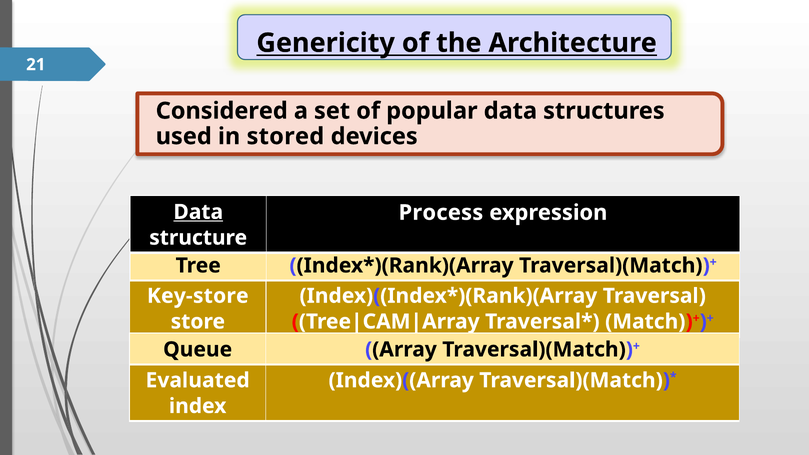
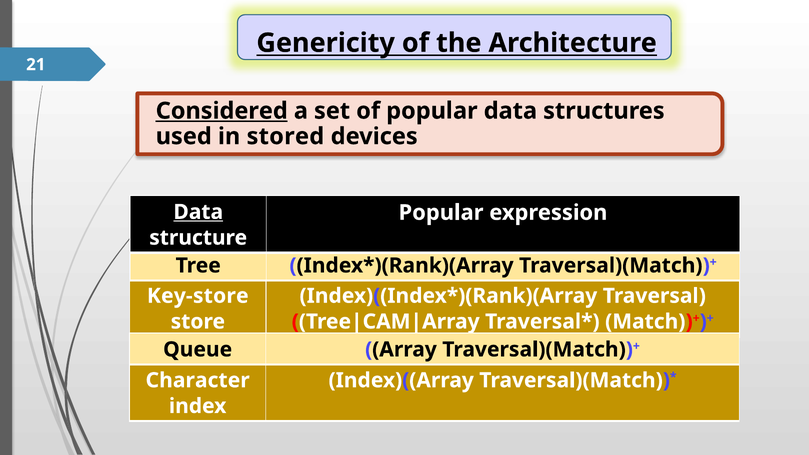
Considered underline: none -> present
Process at (441, 213): Process -> Popular
Evaluated: Evaluated -> Character
